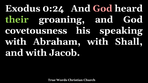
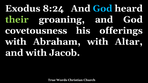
0:24: 0:24 -> 8:24
God at (103, 9) colour: pink -> light blue
speaking: speaking -> offerings
Shall: Shall -> Altar
